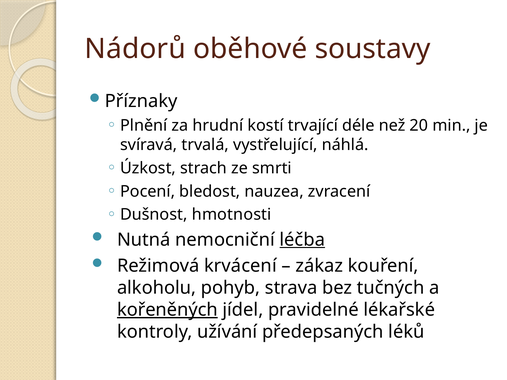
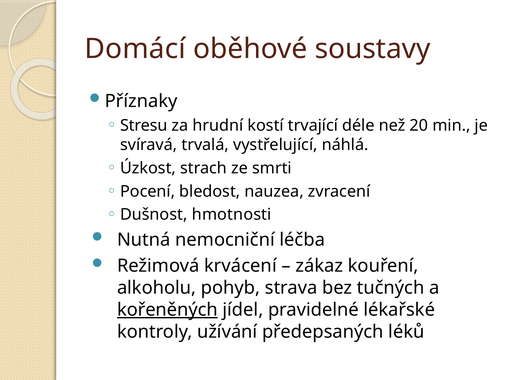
Nádorů: Nádorů -> Domácí
Plnění: Plnění -> Stresu
léčba underline: present -> none
